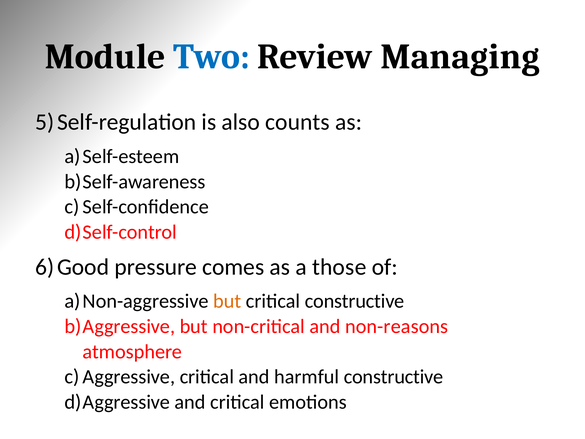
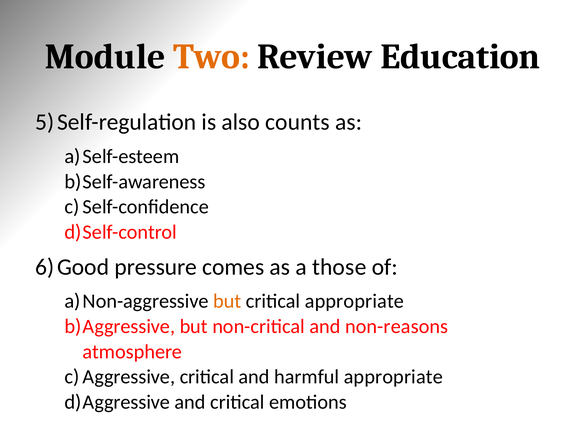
Two colour: blue -> orange
Managing: Managing -> Education
critical constructive: constructive -> appropriate
harmful constructive: constructive -> appropriate
